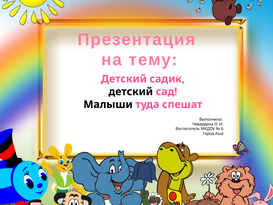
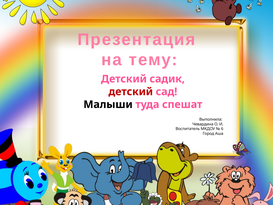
детский at (131, 92) colour: black -> red
